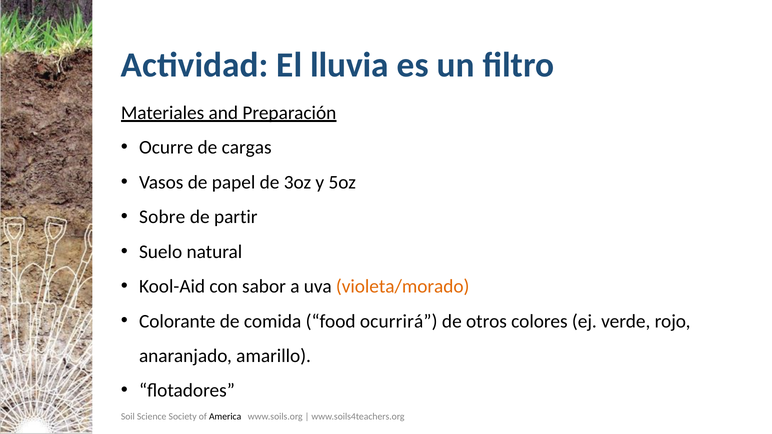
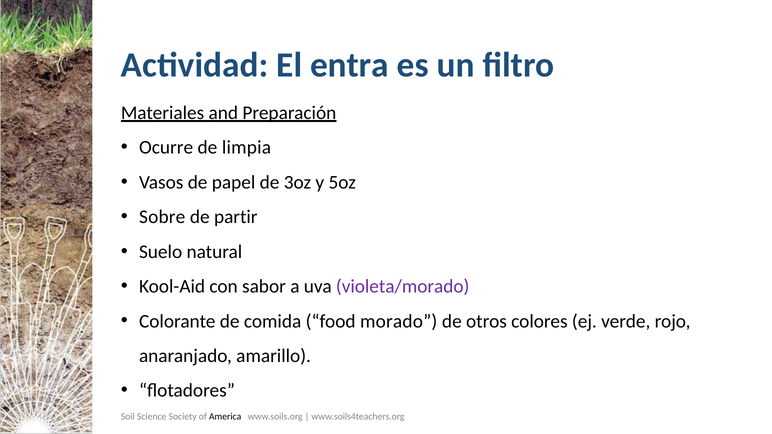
lluvia: lluvia -> entra
cargas: cargas -> limpia
violeta/morado colour: orange -> purple
ocurrirá: ocurrirá -> morado
